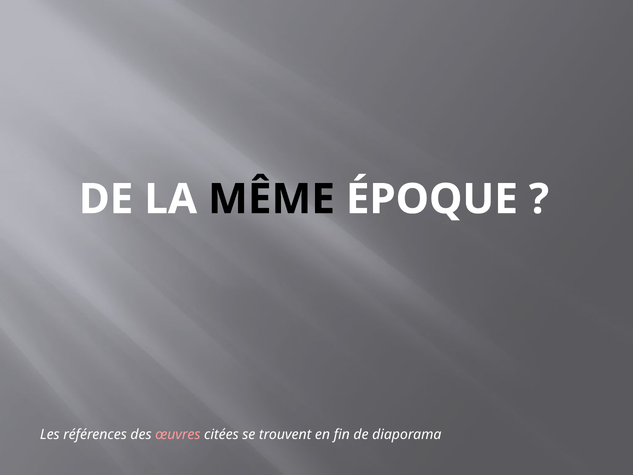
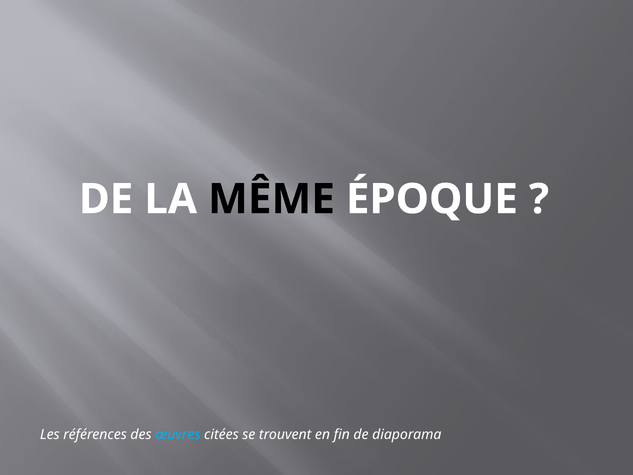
œuvres colour: pink -> light blue
